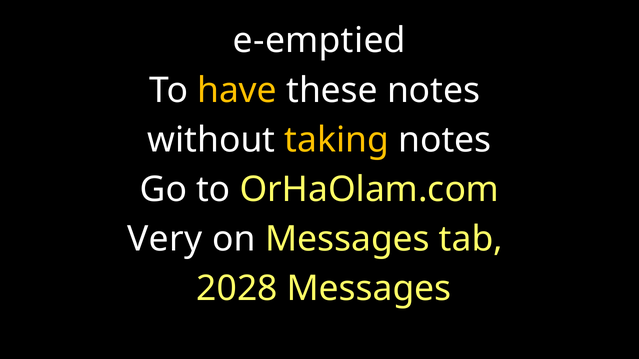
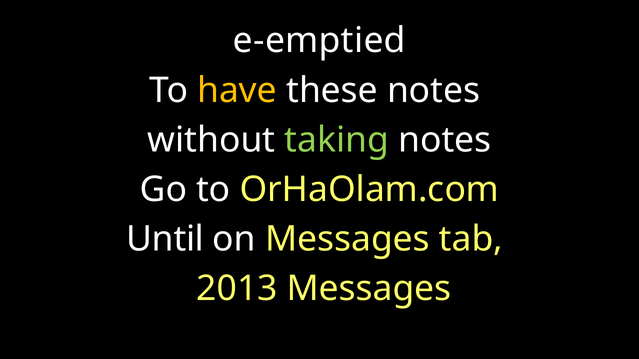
taking colour: yellow -> light green
Very: Very -> Until
2028: 2028 -> 2013
